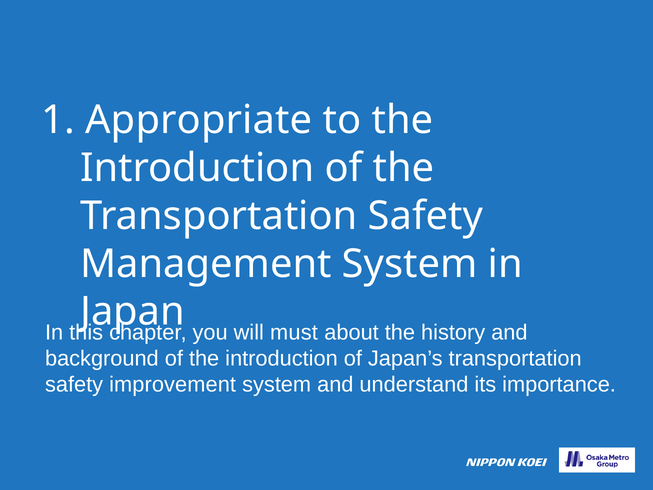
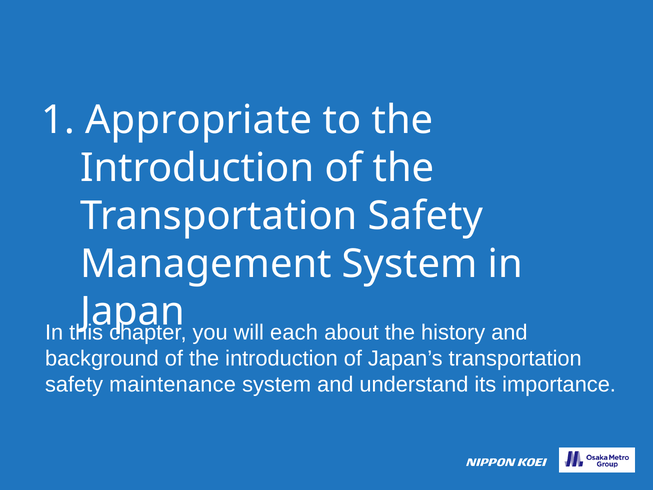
must: must -> each
improvement: improvement -> maintenance
